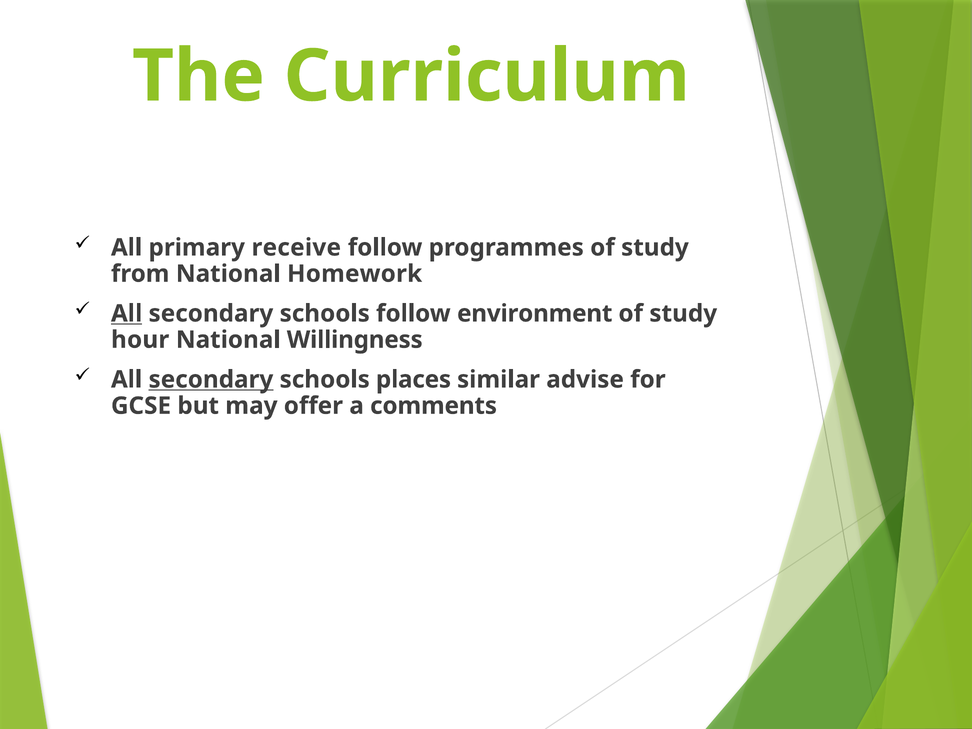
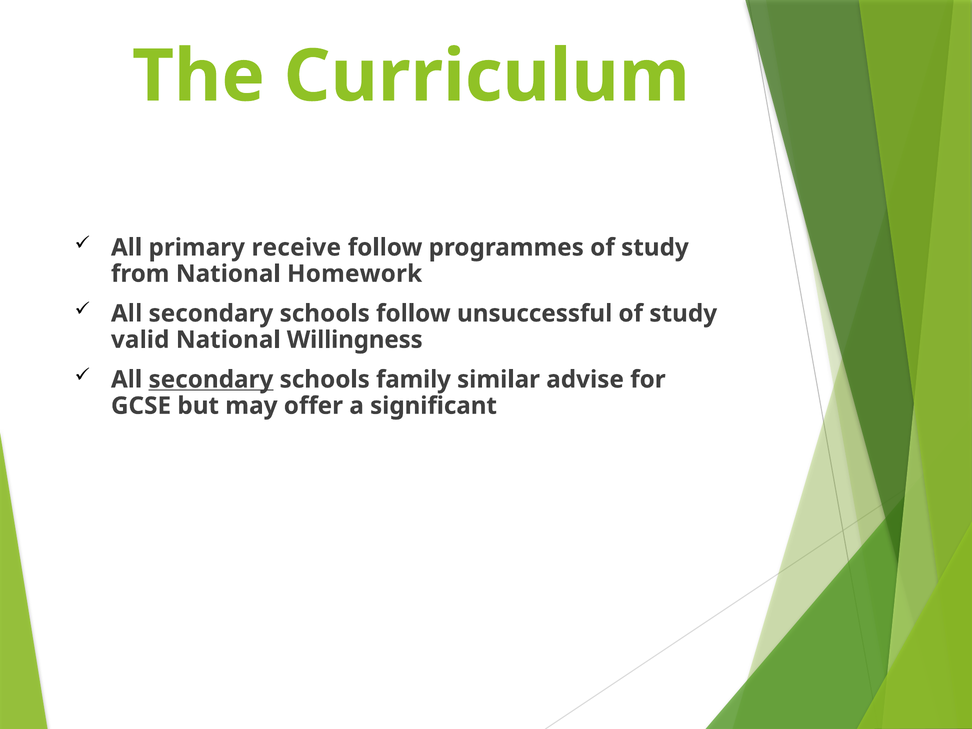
All at (127, 314) underline: present -> none
environment: environment -> unsuccessful
hour: hour -> valid
places: places -> family
comments: comments -> significant
